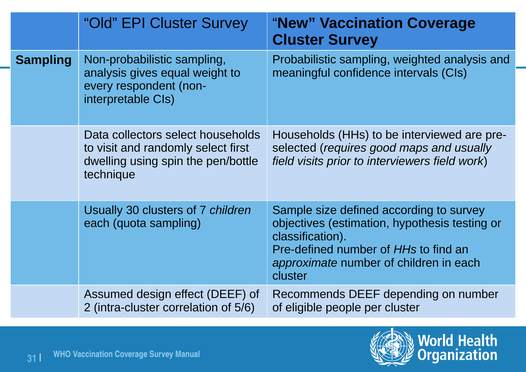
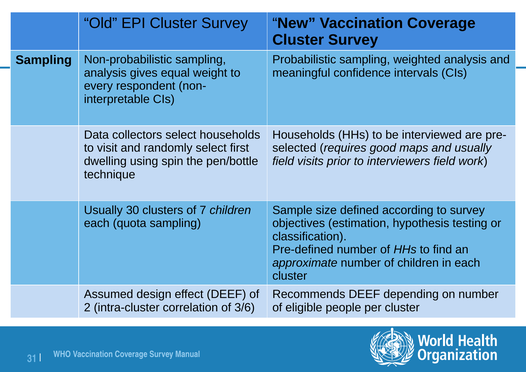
5/6: 5/6 -> 3/6
